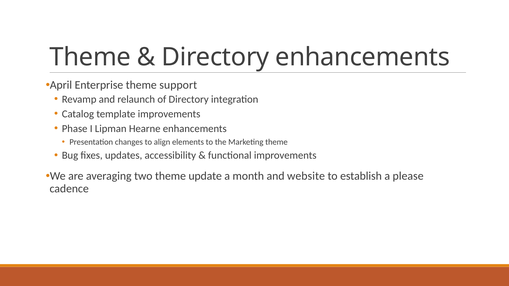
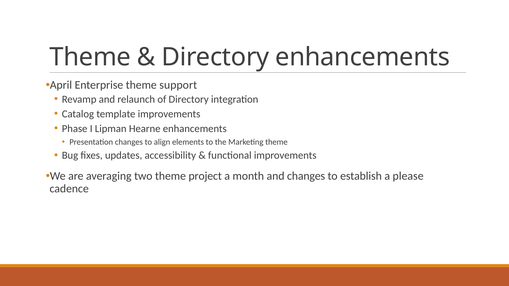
update: update -> project
and website: website -> changes
